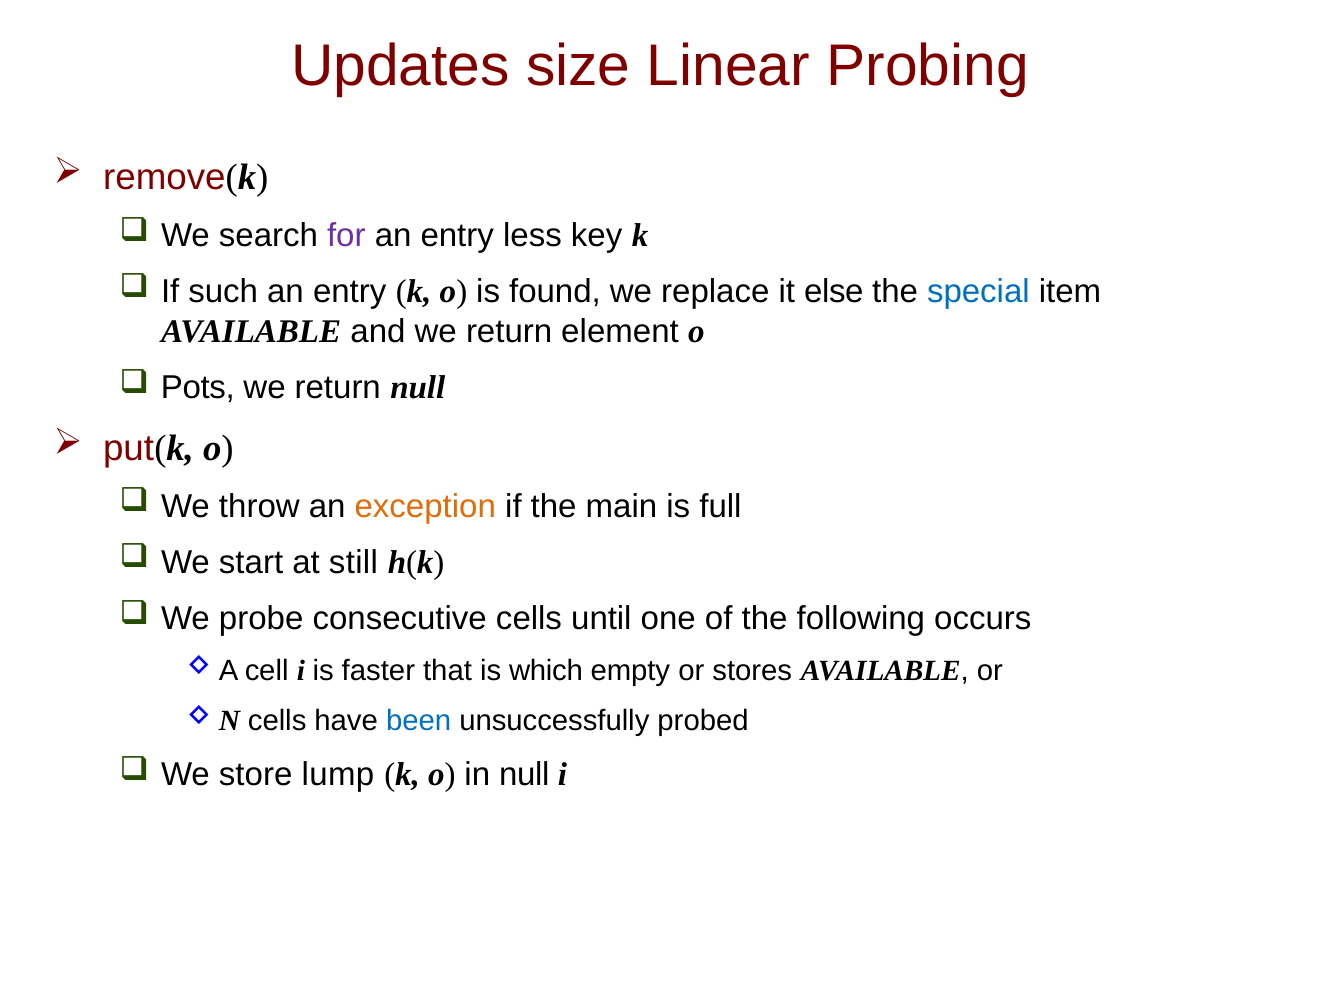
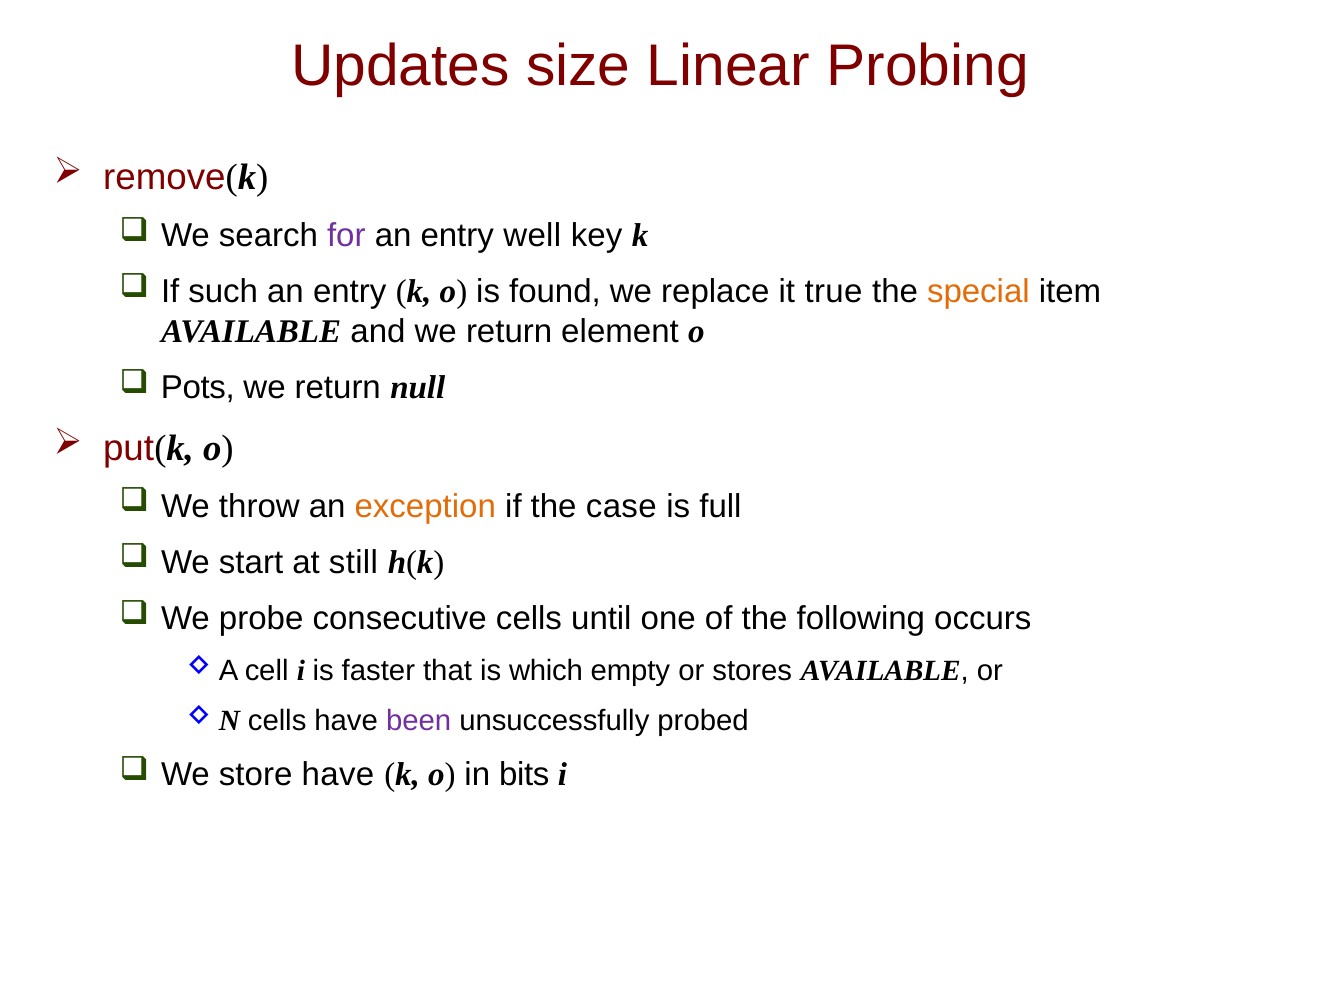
less: less -> well
else: else -> true
special colour: blue -> orange
main: main -> case
been colour: blue -> purple
store lump: lump -> have
in null: null -> bits
